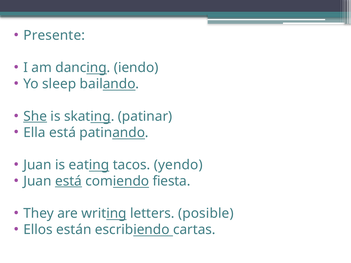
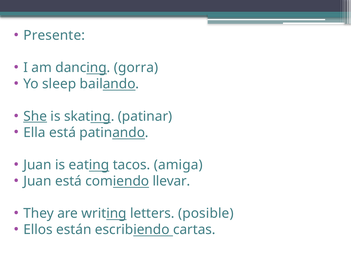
iendo: iendo -> gorra
yendo: yendo -> amiga
está at (68, 181) underline: present -> none
fiesta: fiesta -> llevar
